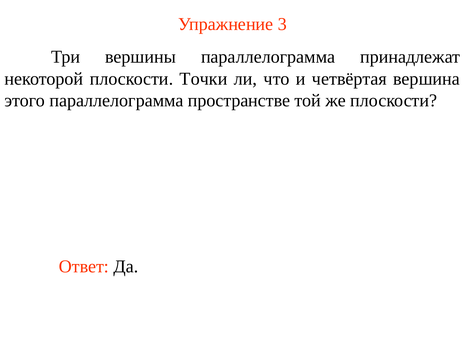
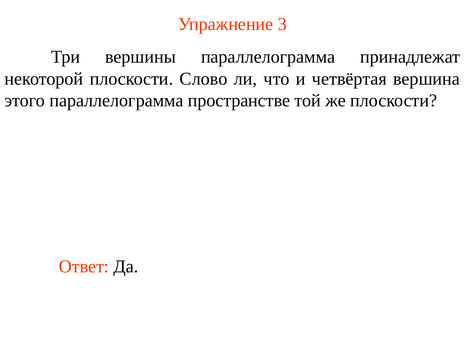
Точки: Точки -> Слово
